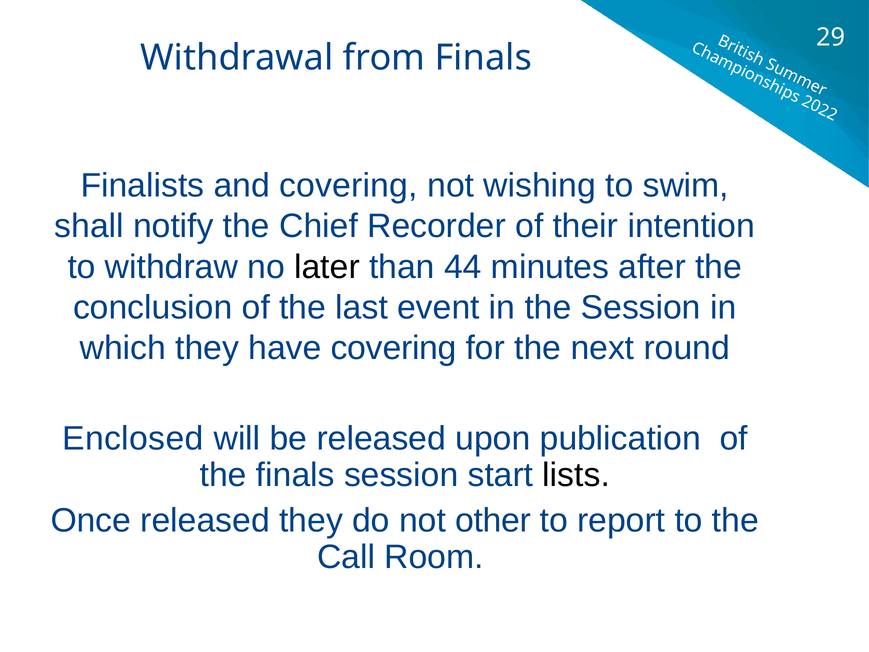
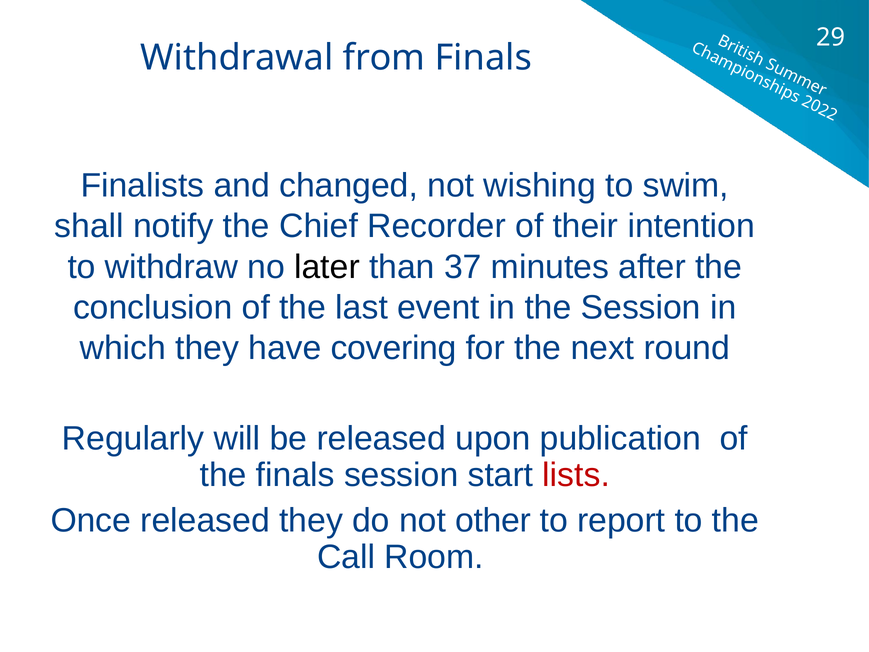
and covering: covering -> changed
44: 44 -> 37
Enclosed: Enclosed -> Regularly
lists colour: black -> red
